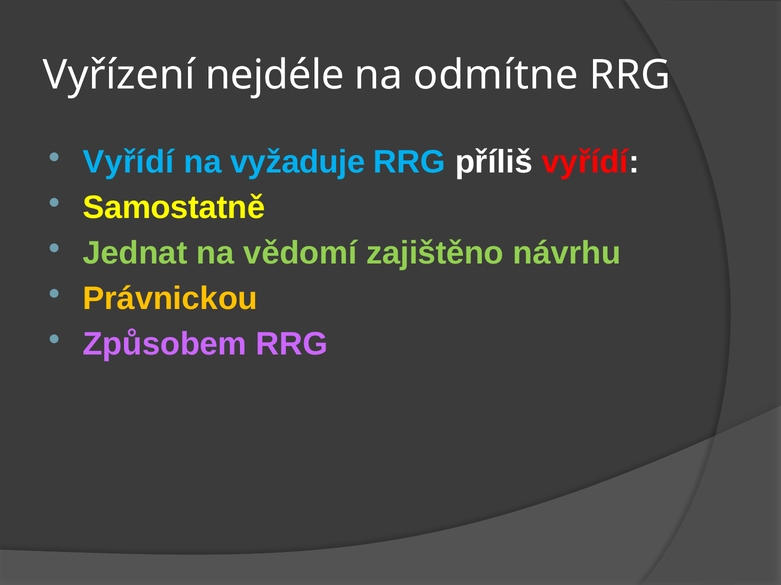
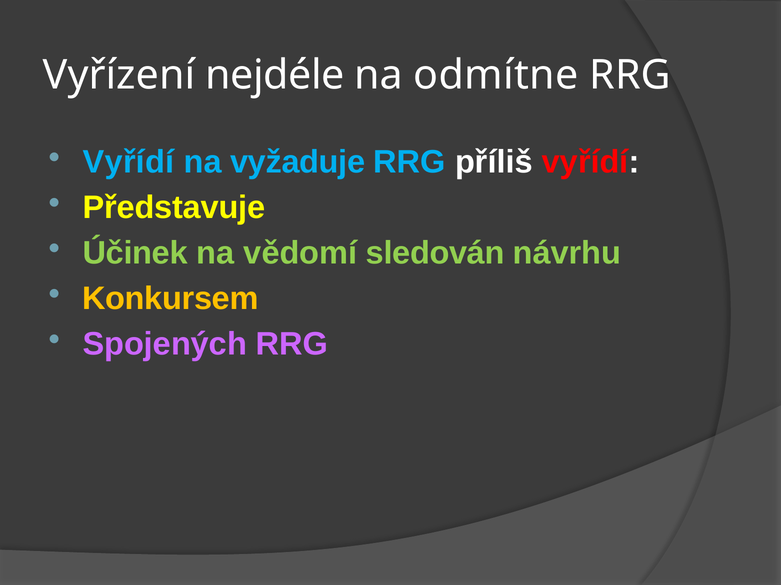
Samostatně: Samostatně -> Představuje
Jednat: Jednat -> Účinek
zajištěno: zajištěno -> sledován
Právnickou: Právnickou -> Konkursem
Způsobem: Způsobem -> Spojených
